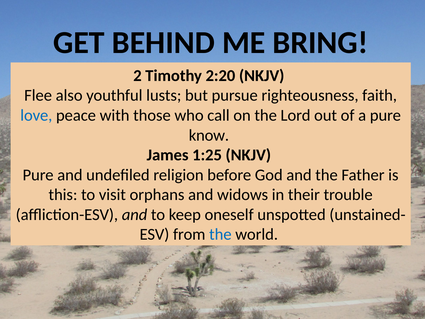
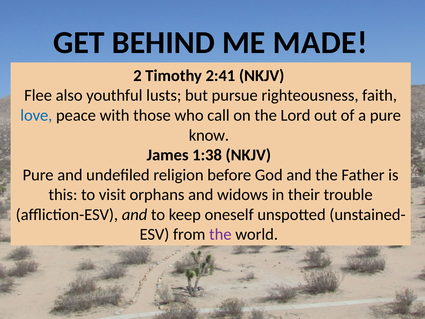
BRING: BRING -> MADE
2:20: 2:20 -> 2:41
1:25: 1:25 -> 1:38
the at (220, 234) colour: blue -> purple
